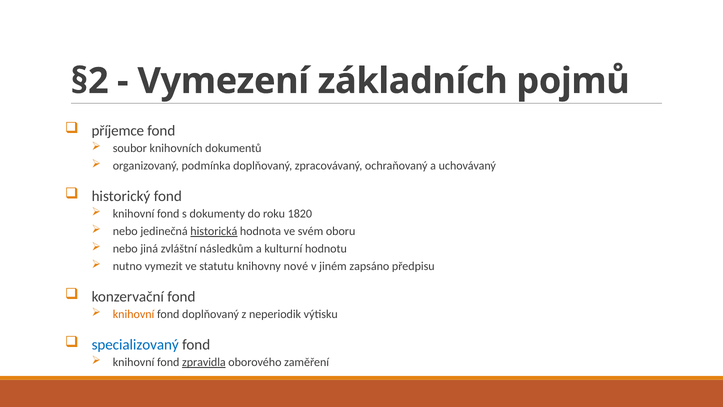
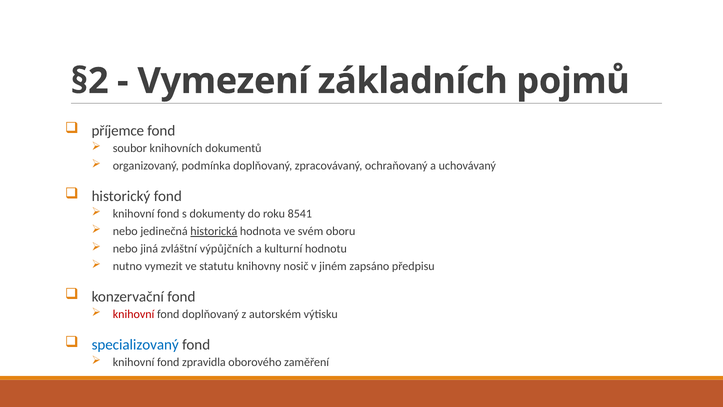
1820: 1820 -> 8541
následkům: následkům -> výpůjčních
nové: nové -> nosič
knihovní at (134, 314) colour: orange -> red
neperiodik: neperiodik -> autorském
zpravidla underline: present -> none
